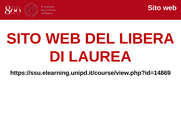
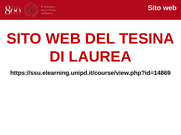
LIBERA: LIBERA -> TESINA
